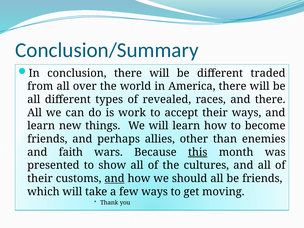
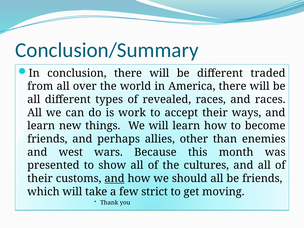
and there: there -> races
faith: faith -> west
this underline: present -> none
few ways: ways -> strict
